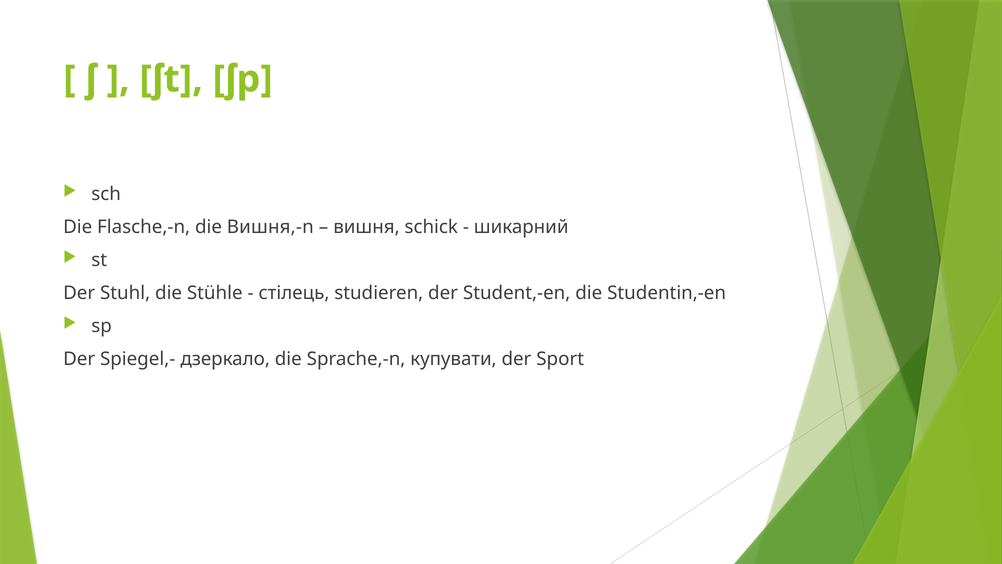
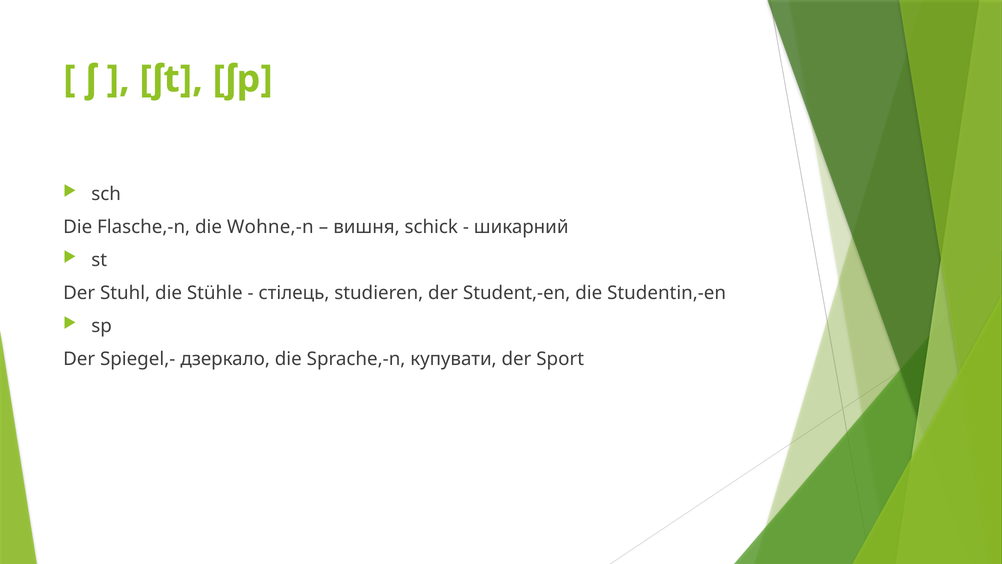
Вишня,-n: Вишня,-n -> Wohne,-n
